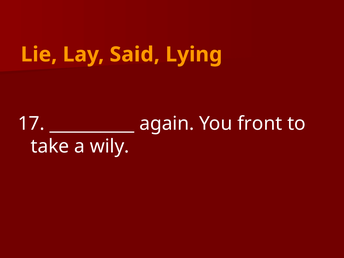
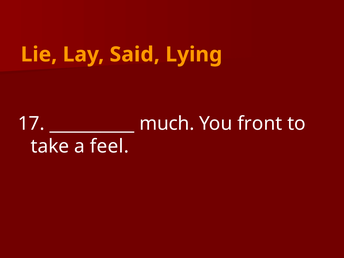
again: again -> much
wily: wily -> feel
